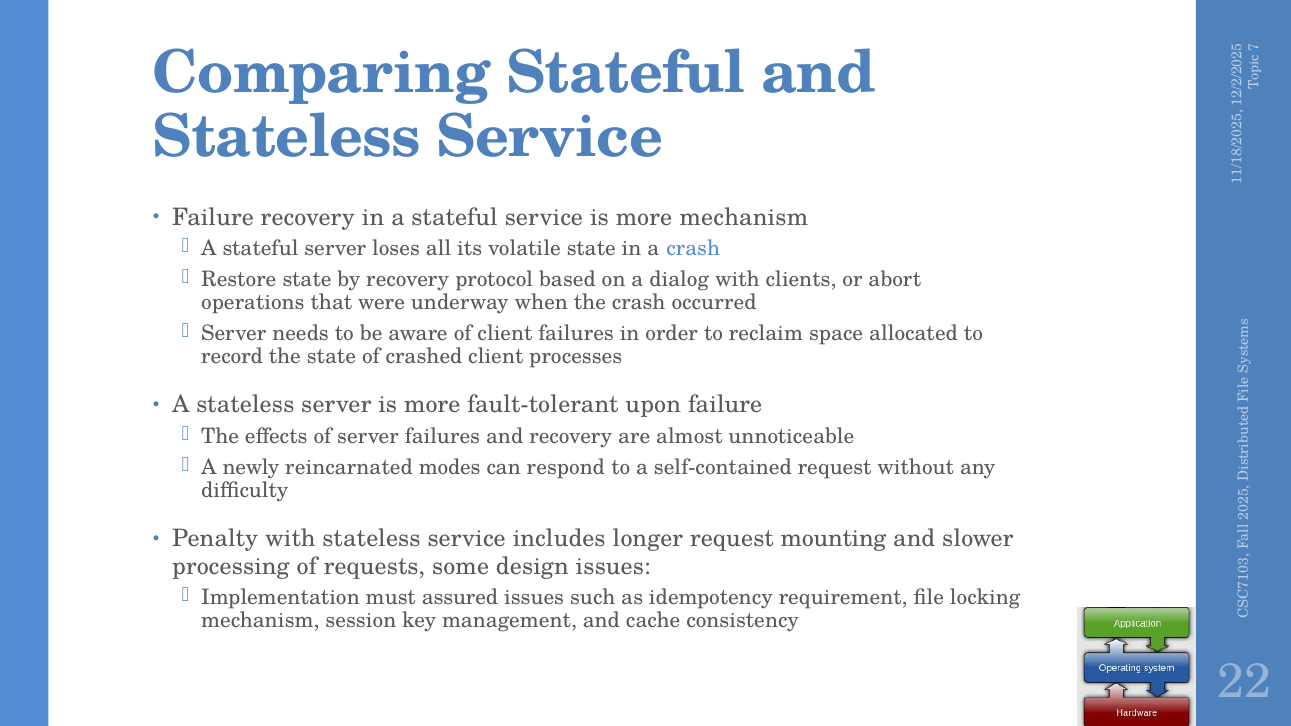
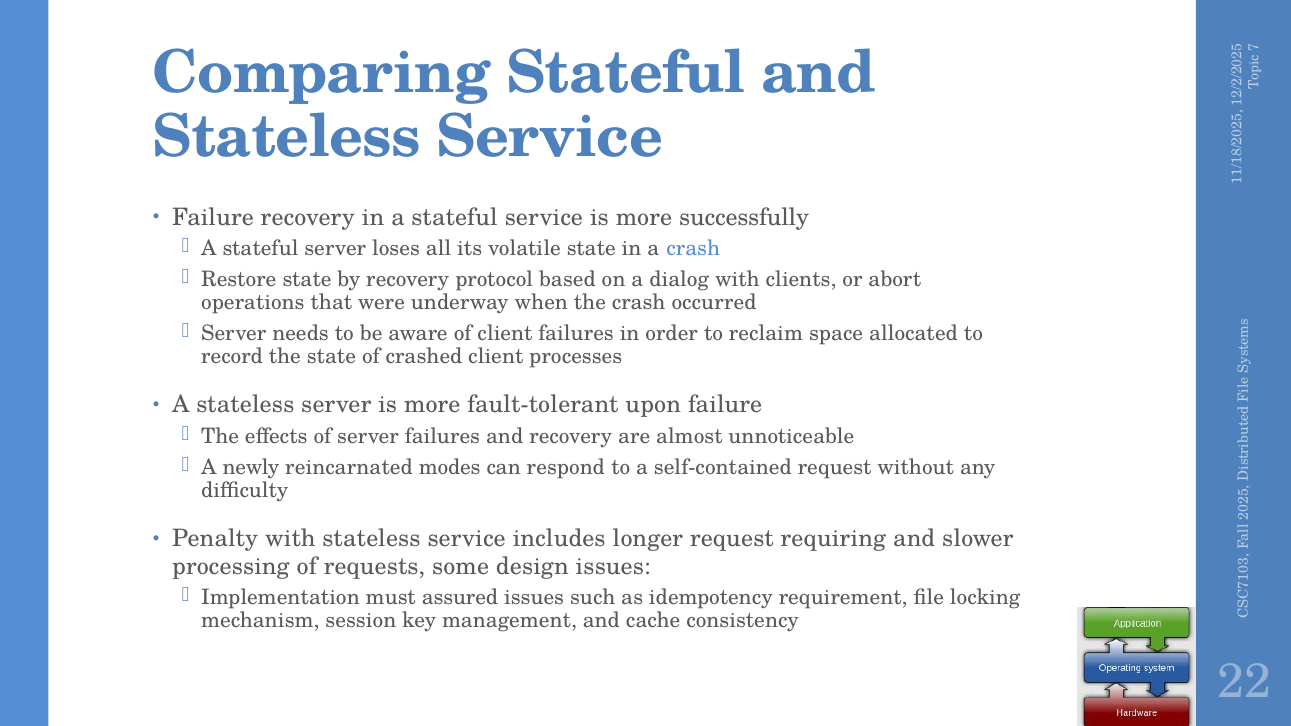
more mechanism: mechanism -> successfully
mounting: mounting -> requiring
